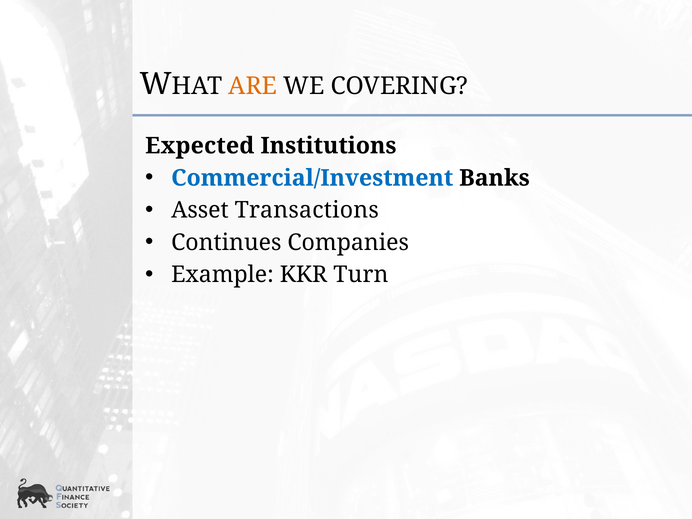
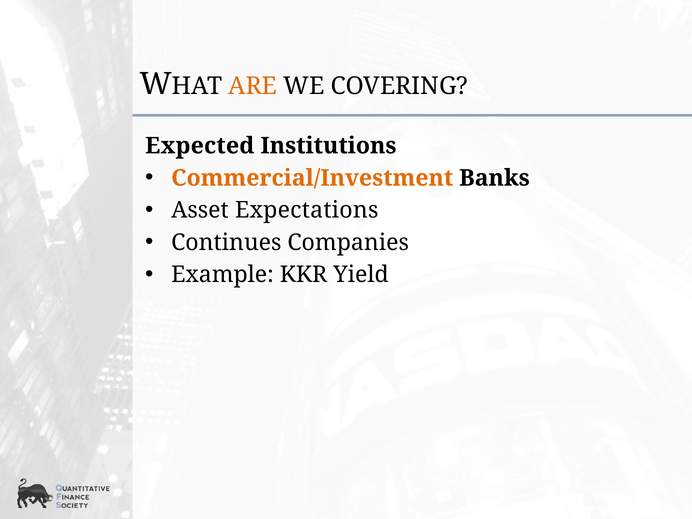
Commercial/Investment colour: blue -> orange
Transactions: Transactions -> Expectations
Turn: Turn -> Yield
